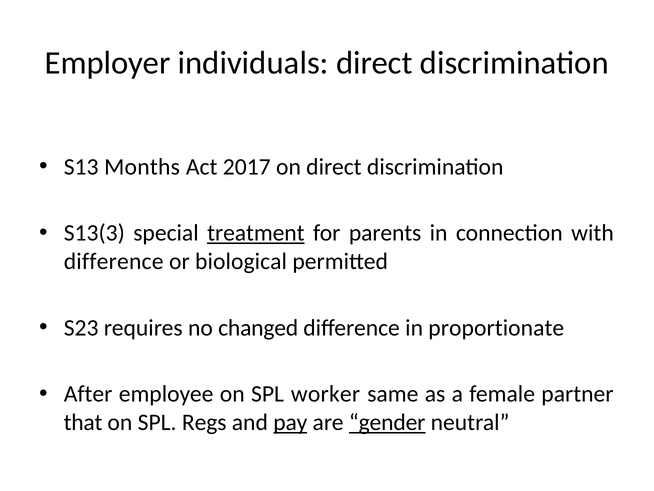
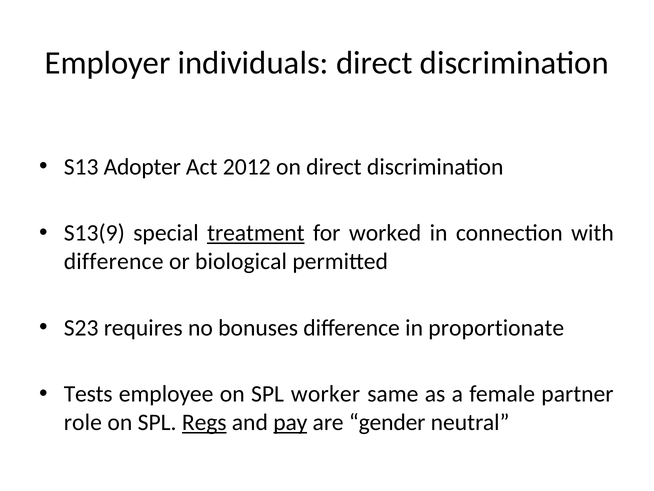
Months: Months -> Adopter
2017: 2017 -> 2012
S13(3: S13(3 -> S13(9
parents: parents -> worked
changed: changed -> bonuses
After: After -> Tests
that: that -> role
Regs underline: none -> present
gender underline: present -> none
